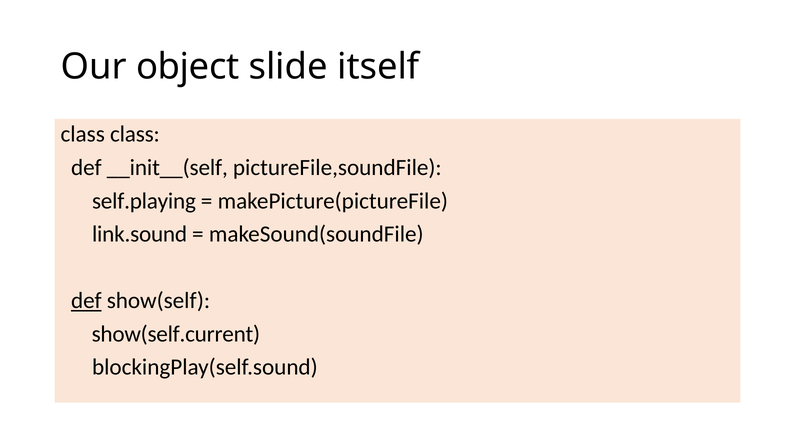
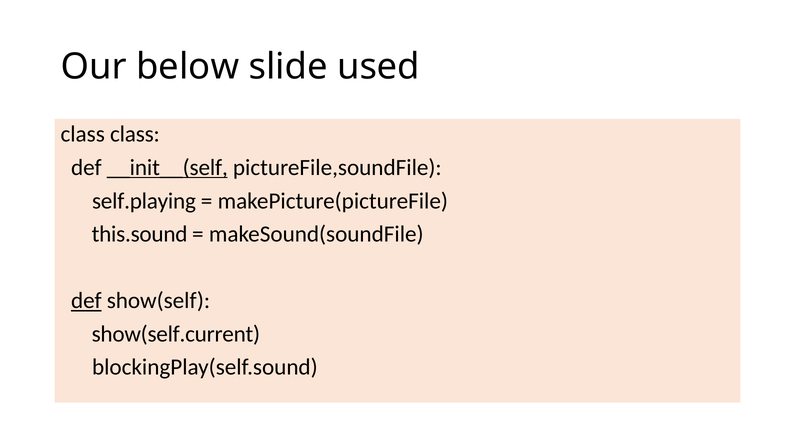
object: object -> below
itself: itself -> used
__init__(self underline: none -> present
link.sound: link.sound -> this.sound
